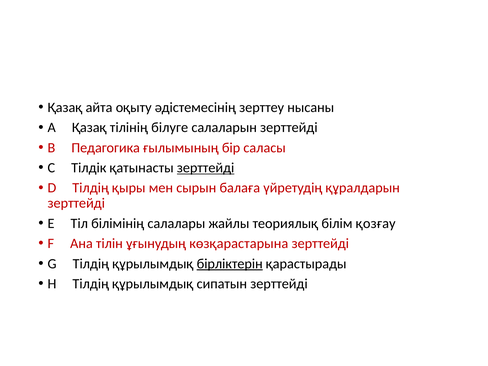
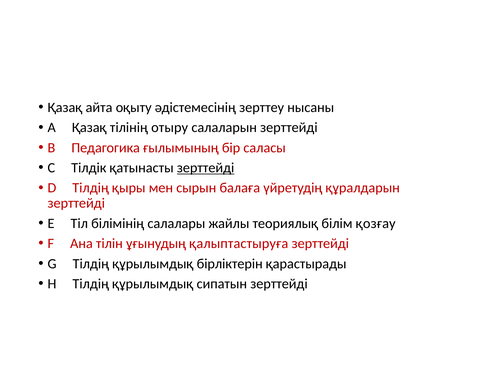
білуге: білуге -> отыру
көзқарастарына: көзқарастарына -> қалыптастыруға
бірліктерін underline: present -> none
